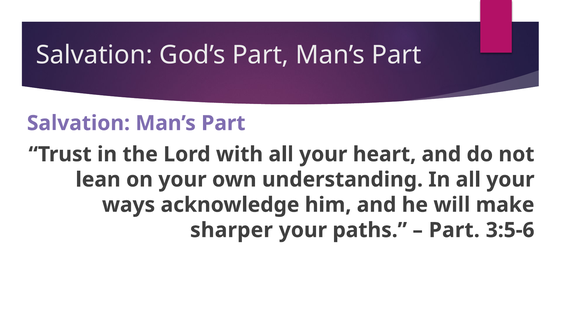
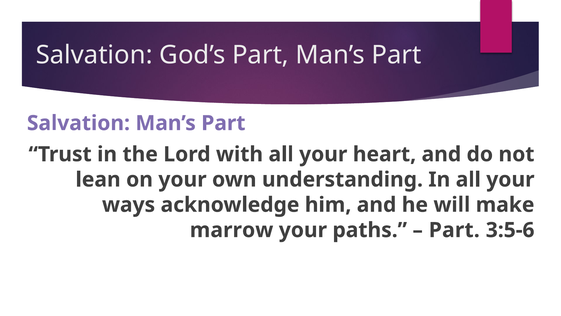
sharper: sharper -> marrow
